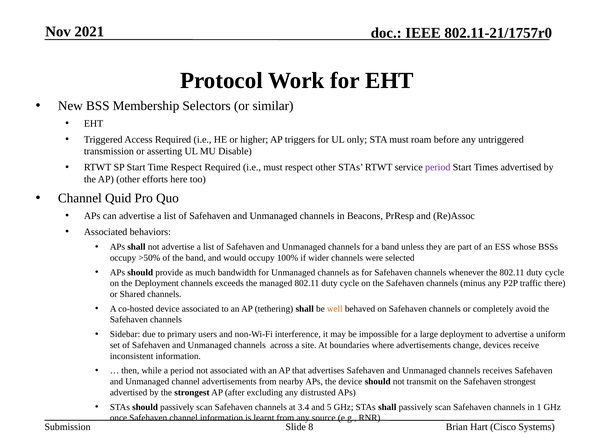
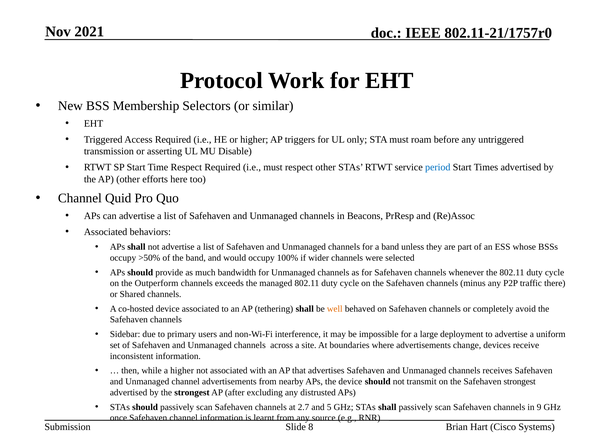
period at (438, 167) colour: purple -> blue
the Deployment: Deployment -> Outperform
a period: period -> higher
3.4: 3.4 -> 2.7
1: 1 -> 9
